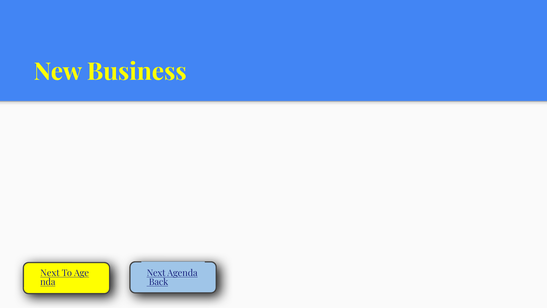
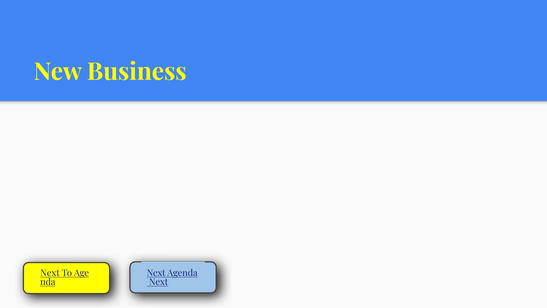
Back at (159, 282): Back -> Next
